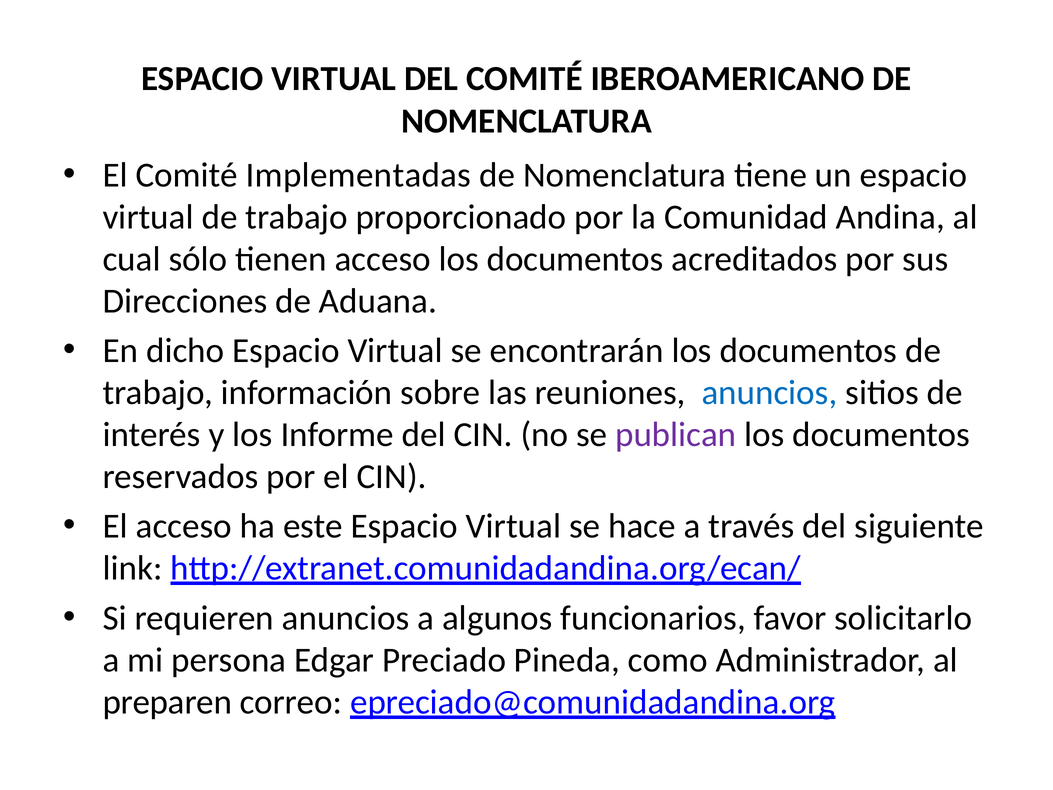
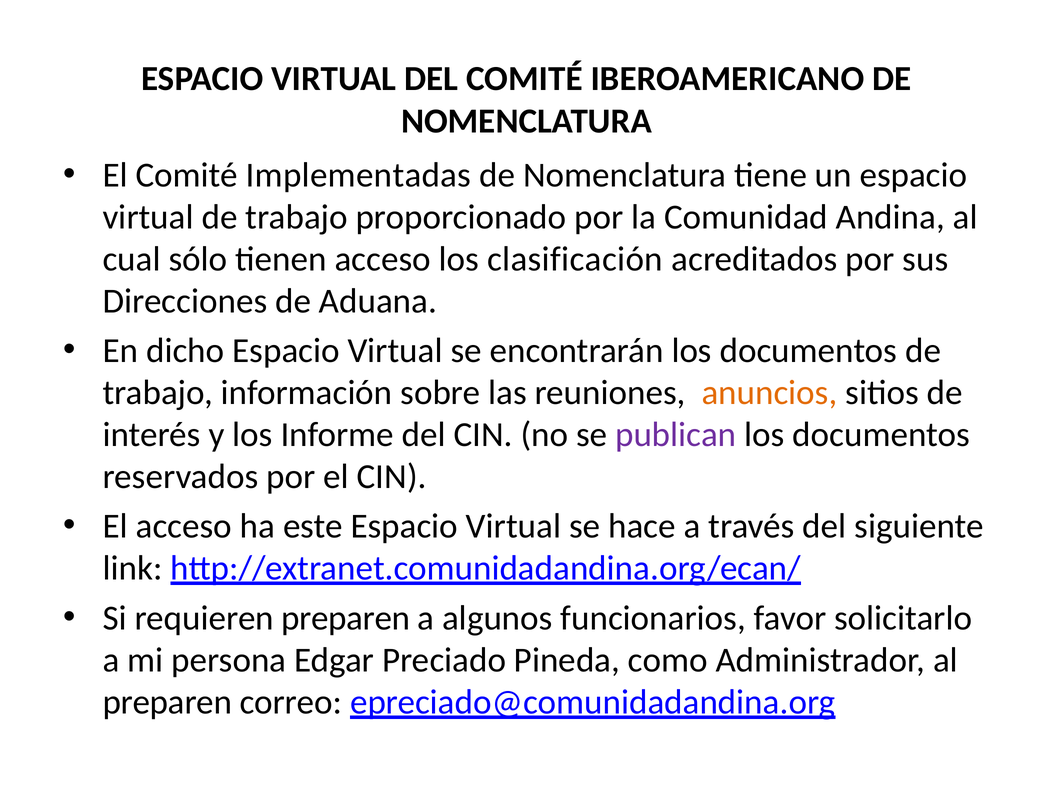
acceso los documentos: documentos -> clasificación
anuncios at (769, 392) colour: blue -> orange
requieren anuncios: anuncios -> preparen
